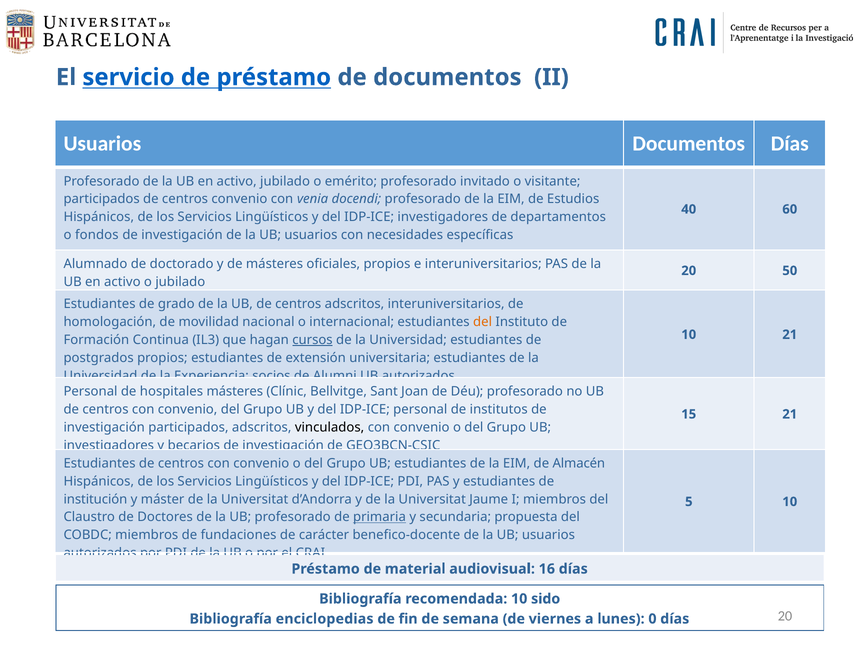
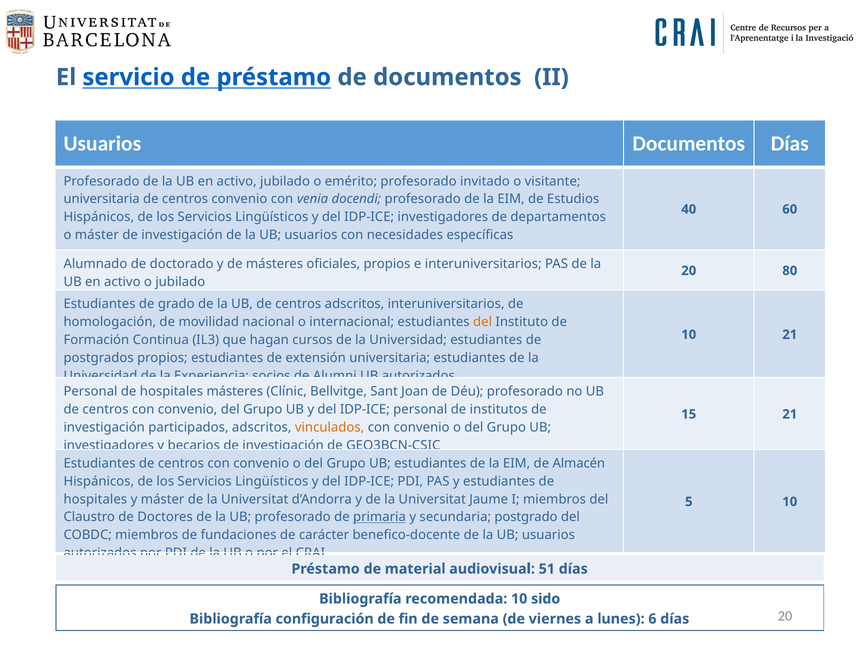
participados at (102, 199): participados -> universitaria
o fondos: fondos -> máster
50: 50 -> 80
cursos underline: present -> none
vinculados colour: black -> orange
institución at (95, 499): institución -> hospitales
propuesta: propuesta -> postgrado
16: 16 -> 51
enciclopedias: enciclopedias -> configuración
0: 0 -> 6
